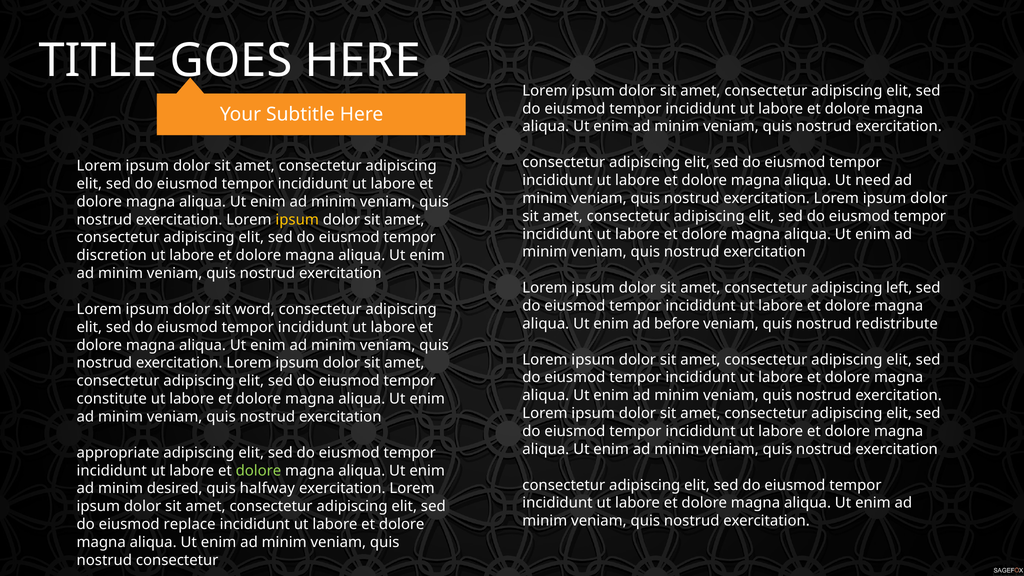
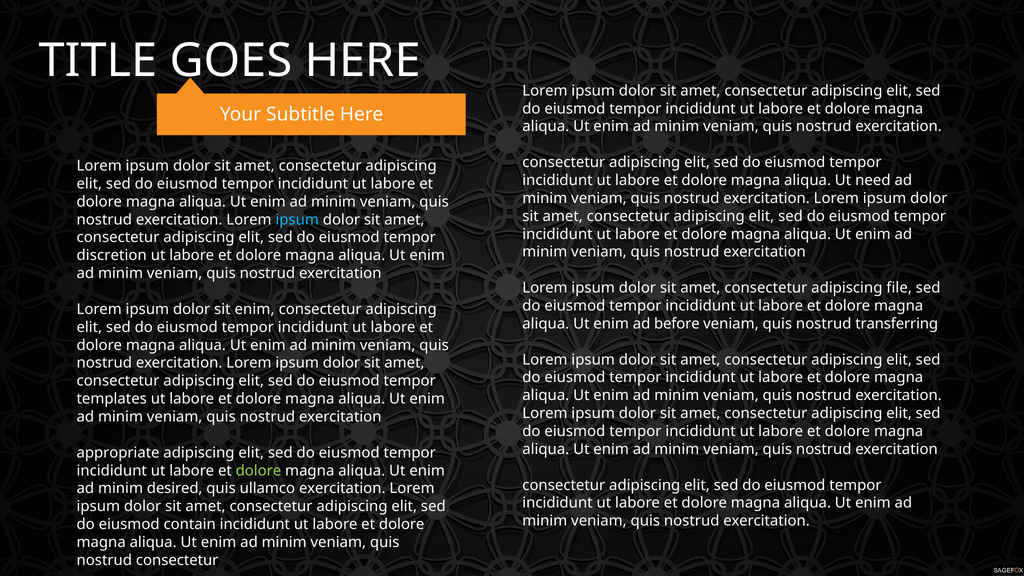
ipsum at (297, 220) colour: yellow -> light blue
left: left -> file
sit word: word -> enim
redistribute: redistribute -> transferring
constitute: constitute -> templates
halfway: halfway -> ullamco
replace: replace -> contain
